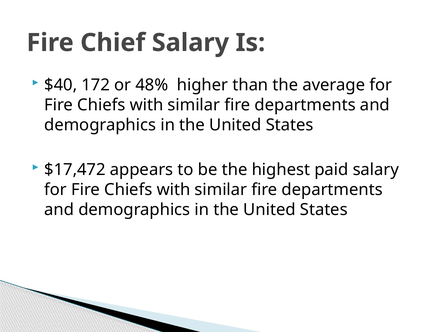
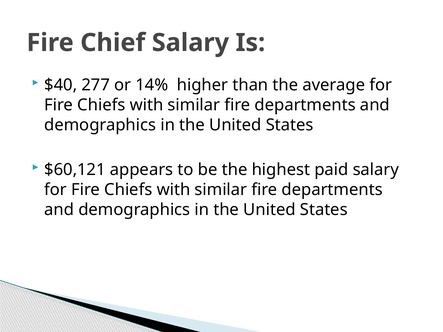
172: 172 -> 277
48%: 48% -> 14%
$17,472: $17,472 -> $60,121
